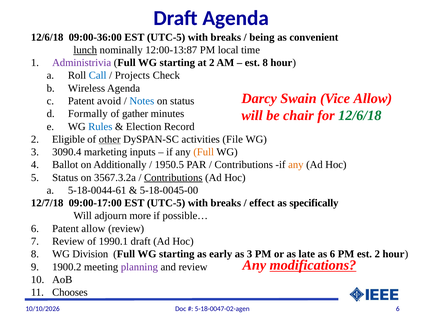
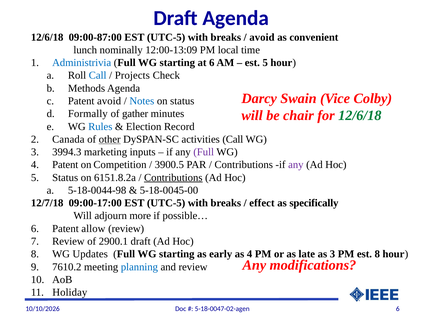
09:00-36:00: 09:00-36:00 -> 09:00-87:00
being at (262, 37): being -> avoid
lunch underline: present -> none
12:00-13:87: 12:00-13:87 -> 12:00-13:09
Administrivia colour: purple -> blue
at 2: 2 -> 6
est 8: 8 -> 5
Wireless: Wireless -> Methods
Vice Allow: Allow -> Colby
Eligible: Eligible -> Canada
activities File: File -> Call
3090.4: 3090.4 -> 3994.3
Full at (204, 152) colour: orange -> purple
4 Ballot: Ballot -> Patent
Additionally: Additionally -> Competition
1950.5: 1950.5 -> 3900.5
any at (296, 165) colour: orange -> purple
3567.3.2a: 3567.3.2a -> 6151.8.2a
5-18-0044-61: 5-18-0044-61 -> 5-18-0044-98
1990.1: 1990.1 -> 2900.1
Division: Division -> Updates
as 3: 3 -> 4
as 6: 6 -> 3
est 2: 2 -> 8
modifications underline: present -> none
1900.2: 1900.2 -> 7610.2
planning colour: purple -> blue
Chooses: Chooses -> Holiday
